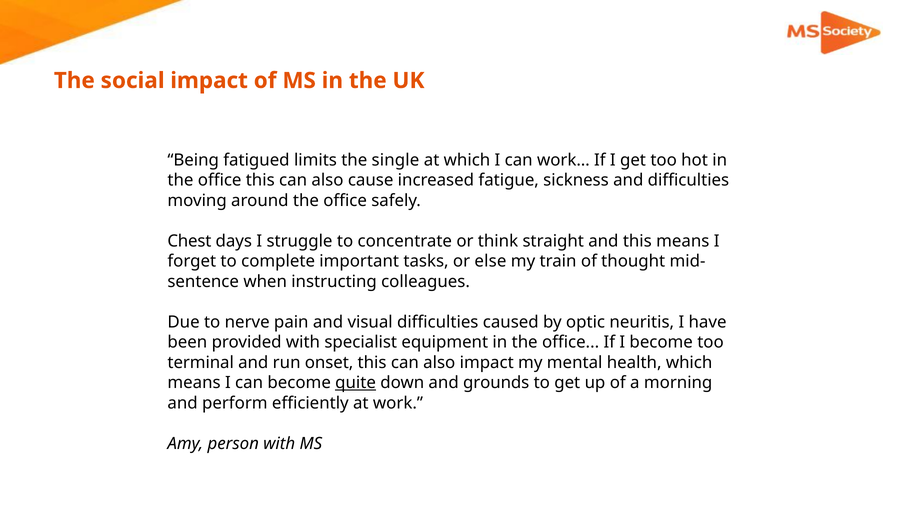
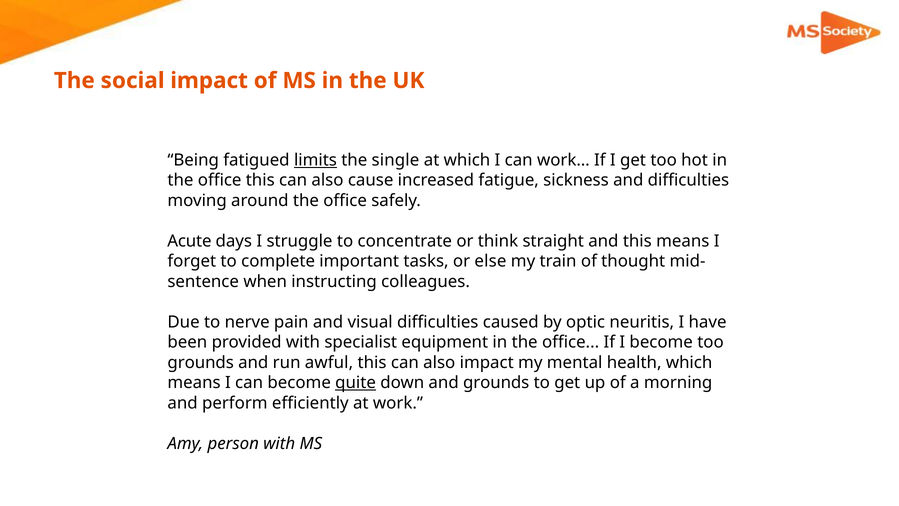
limits underline: none -> present
Chest: Chest -> Acute
terminal at (201, 362): terminal -> grounds
onset: onset -> awful
